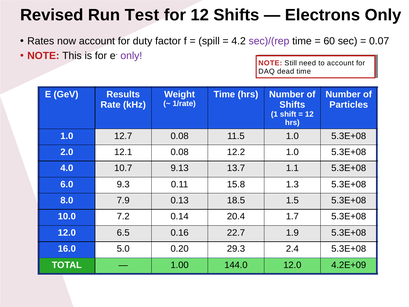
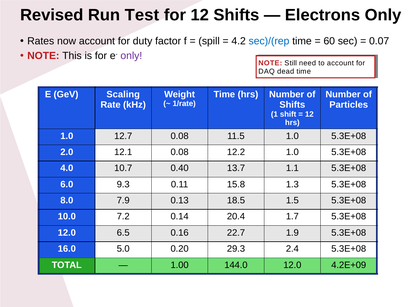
sec)/(rep colour: purple -> blue
Results: Results -> Scaling
9.13: 9.13 -> 0.40
